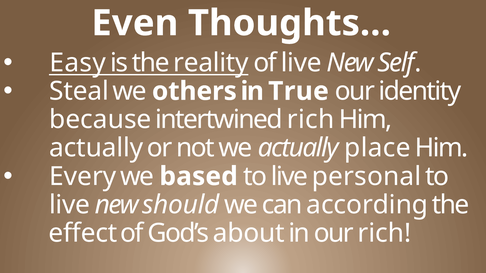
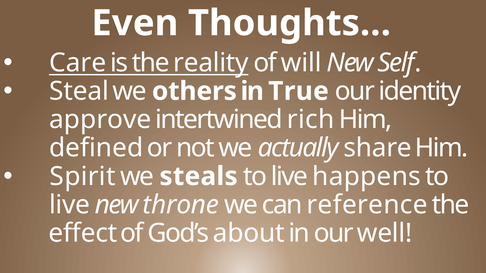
Easy: Easy -> Care
of live: live -> will
because: because -> approve
actually at (96, 148): actually -> defined
place: place -> share
Every: Every -> Spirit
based: based -> steals
personal: personal -> happens
should: should -> throne
according: according -> reference
our rich: rich -> well
